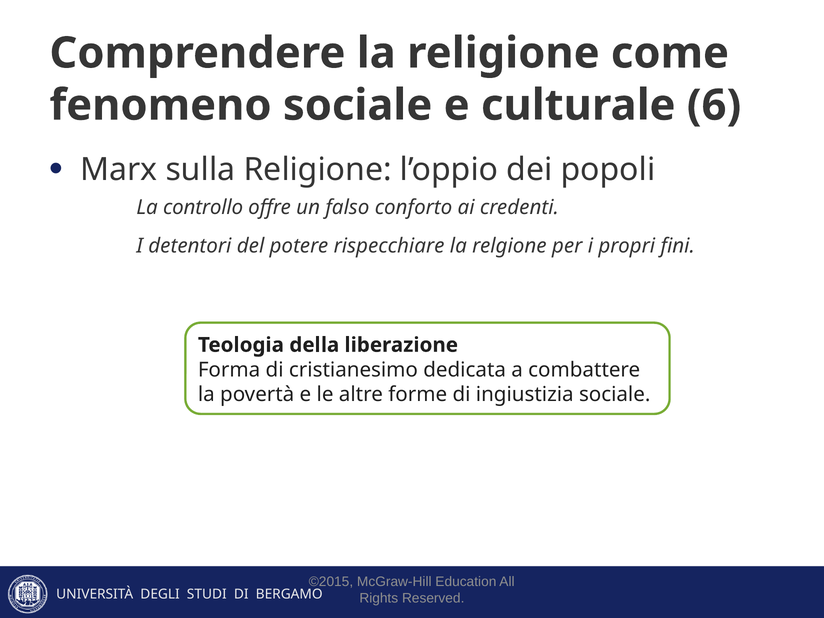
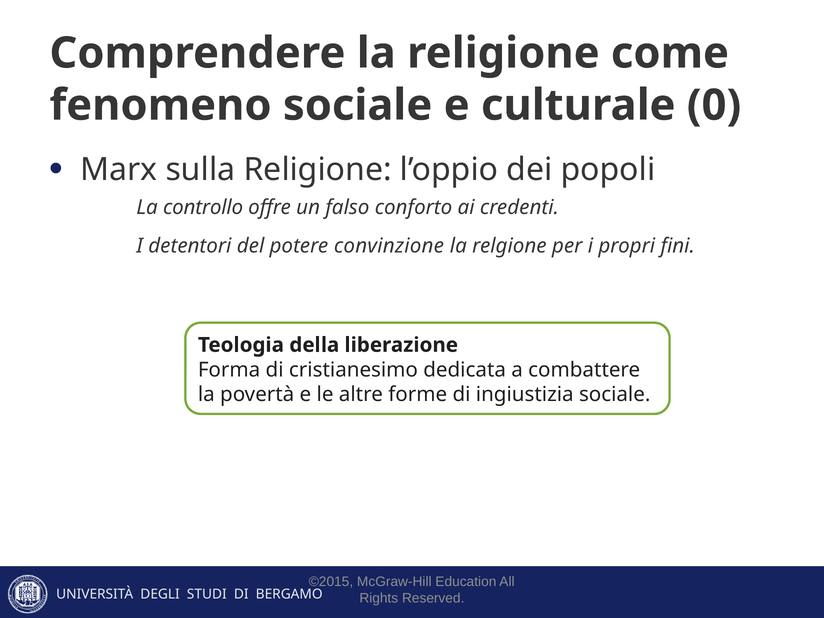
6: 6 -> 0
rispecchiare: rispecchiare -> convinzione
